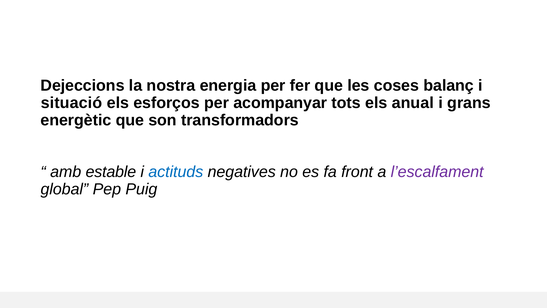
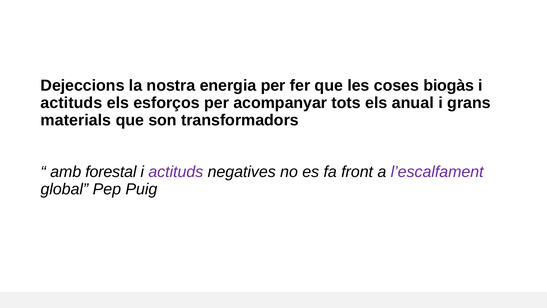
balanç: balanç -> biogàs
situació at (71, 103): situació -> actituds
energètic: energètic -> materials
estable: estable -> forestal
actituds at (176, 172) colour: blue -> purple
